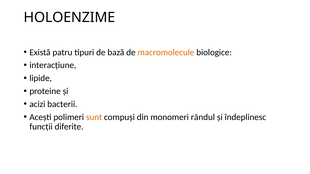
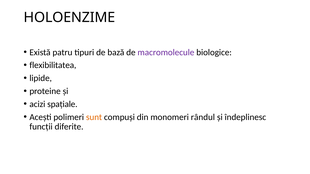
macromolecule colour: orange -> purple
interacțiune: interacțiune -> flexibilitatea
bacterii: bacterii -> spațiale
